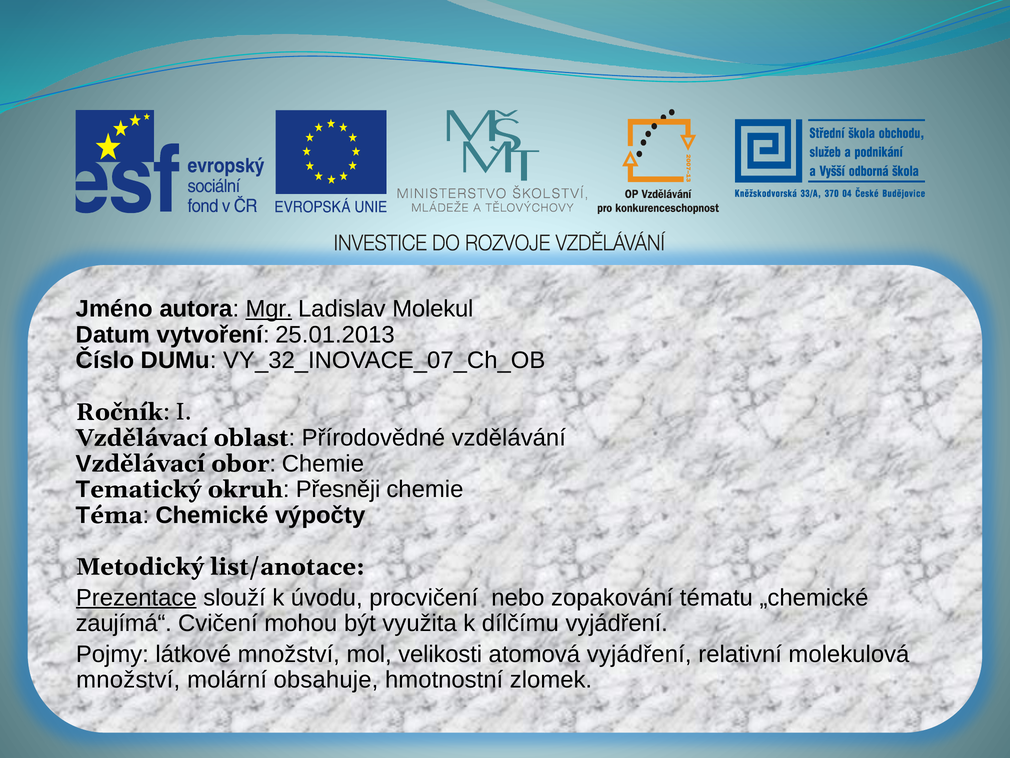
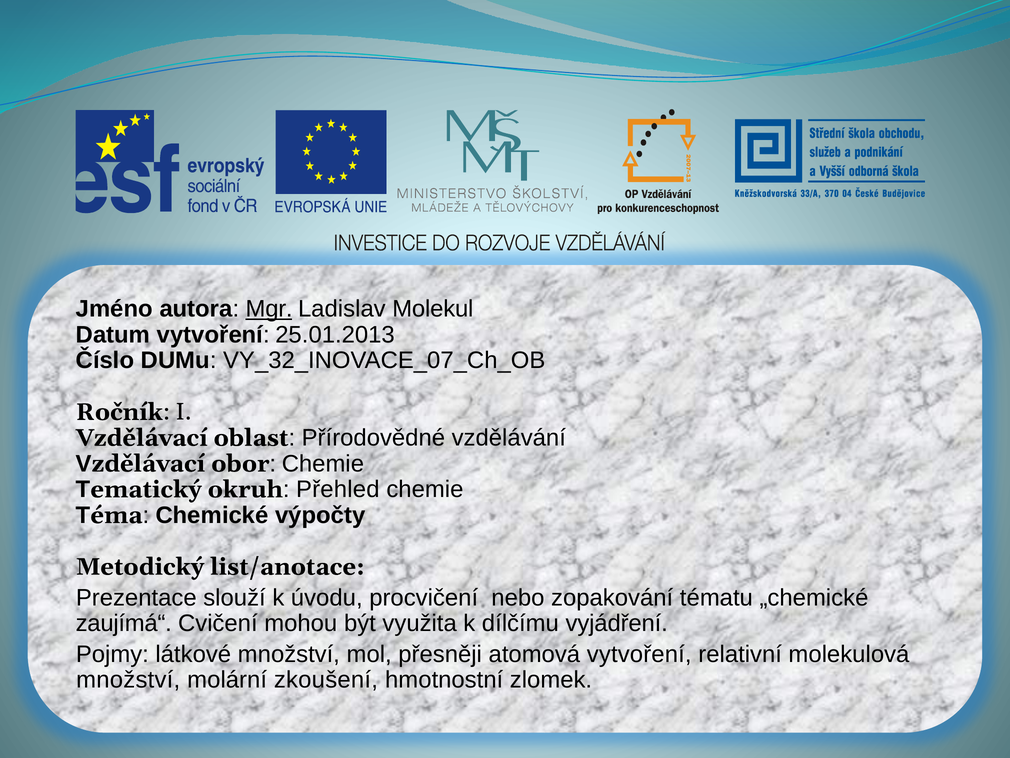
Přesněji: Přesněji -> Přehled
Prezentace underline: present -> none
velikosti: velikosti -> přesněji
atomová vyjádření: vyjádření -> vytvoření
obsahuje: obsahuje -> zkoušení
